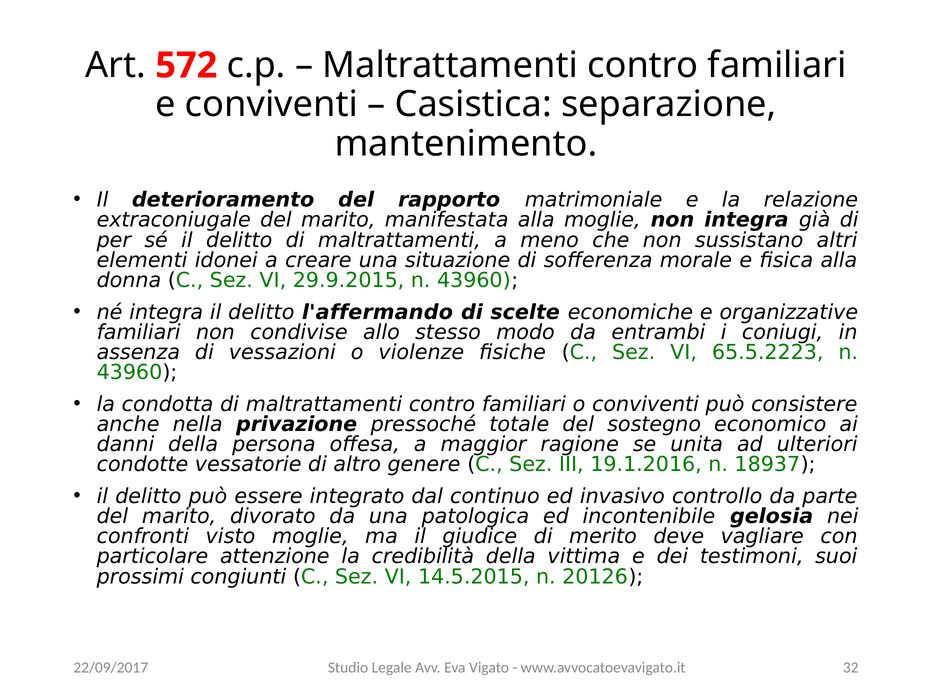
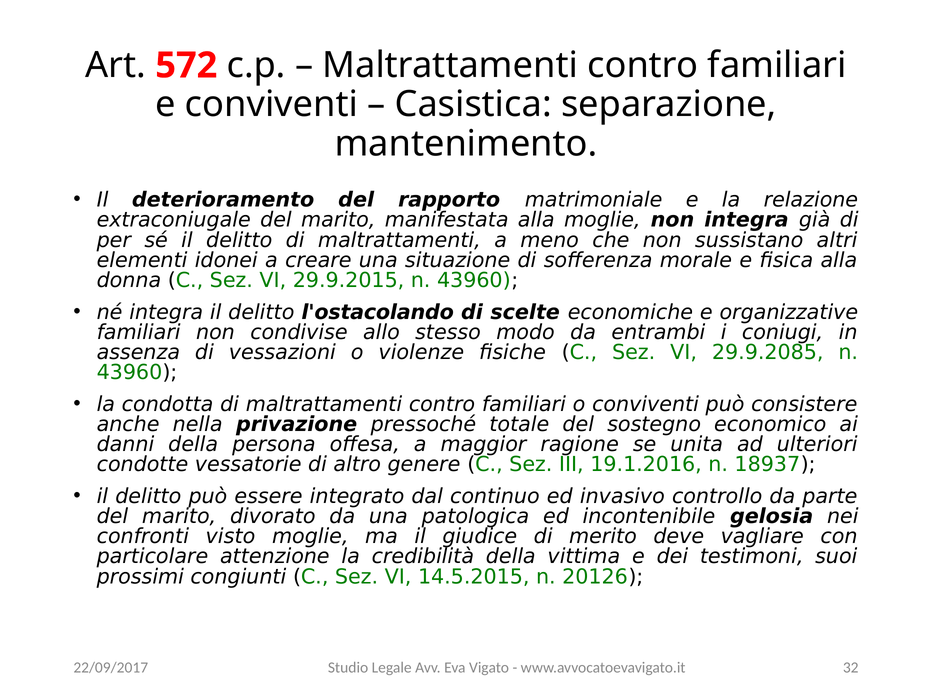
l'affermando: l'affermando -> l'ostacolando
65.5.2223: 65.5.2223 -> 29.9.2085
